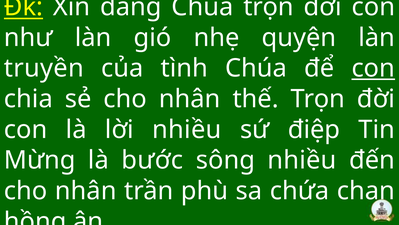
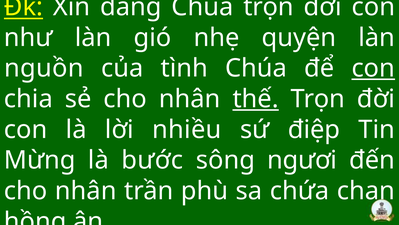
truyền: truyền -> nguồn
thế underline: none -> present
sông nhiều: nhiều -> ngươi
